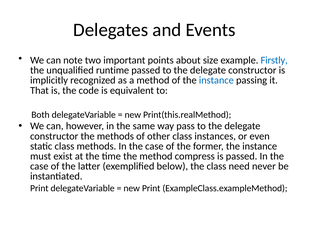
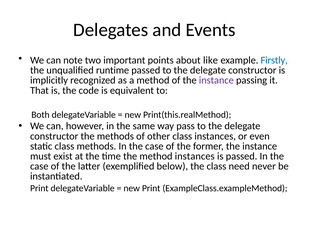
size: size -> like
instance at (216, 80) colour: blue -> purple
method compress: compress -> instances
